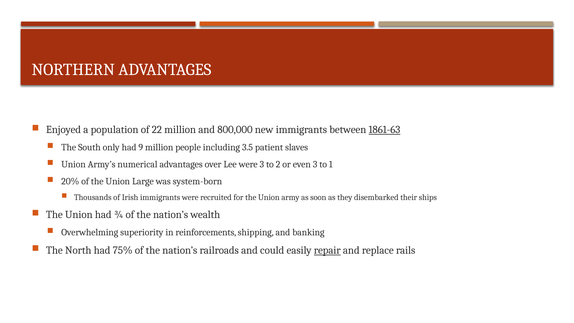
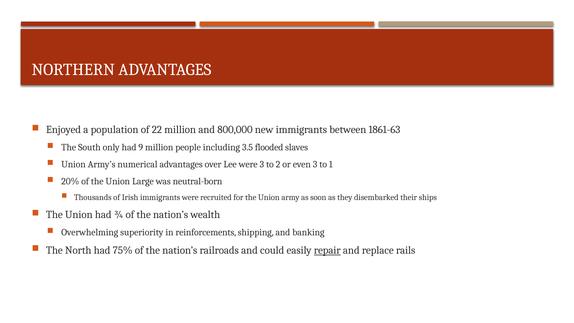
1861-63 underline: present -> none
patient: patient -> flooded
system-born: system-born -> neutral-born
